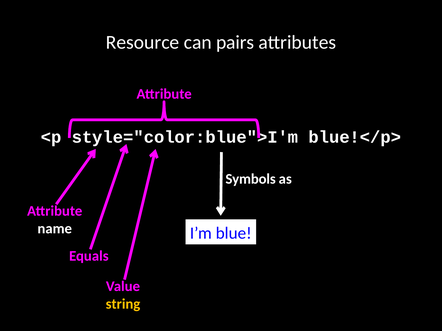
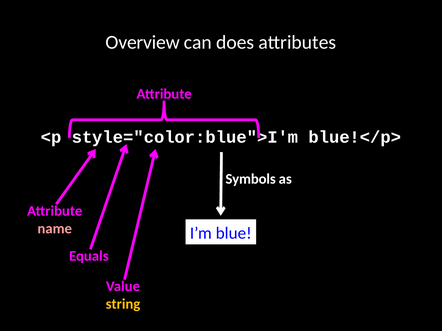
Resource: Resource -> Overview
pairs: pairs -> does
name colour: white -> pink
